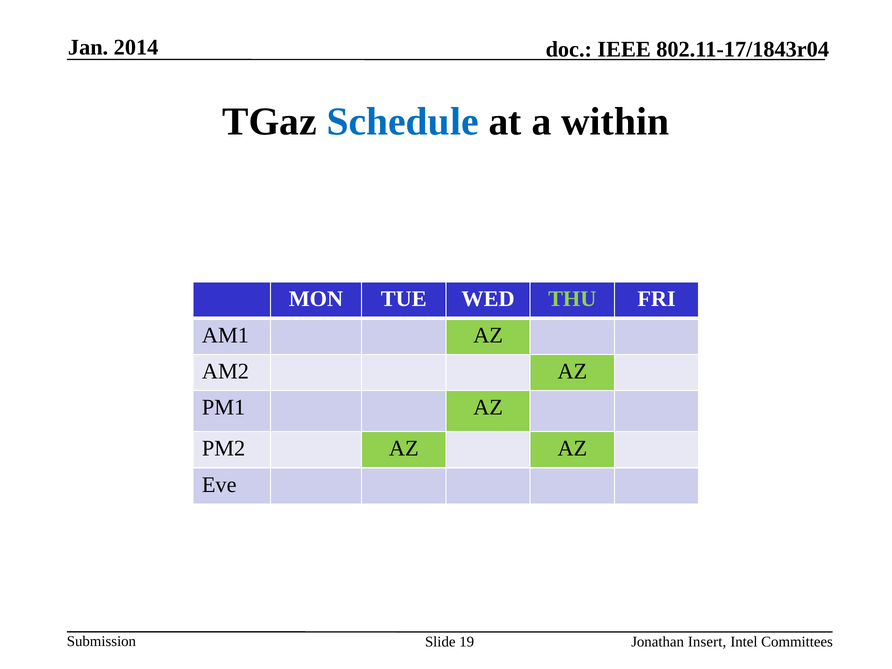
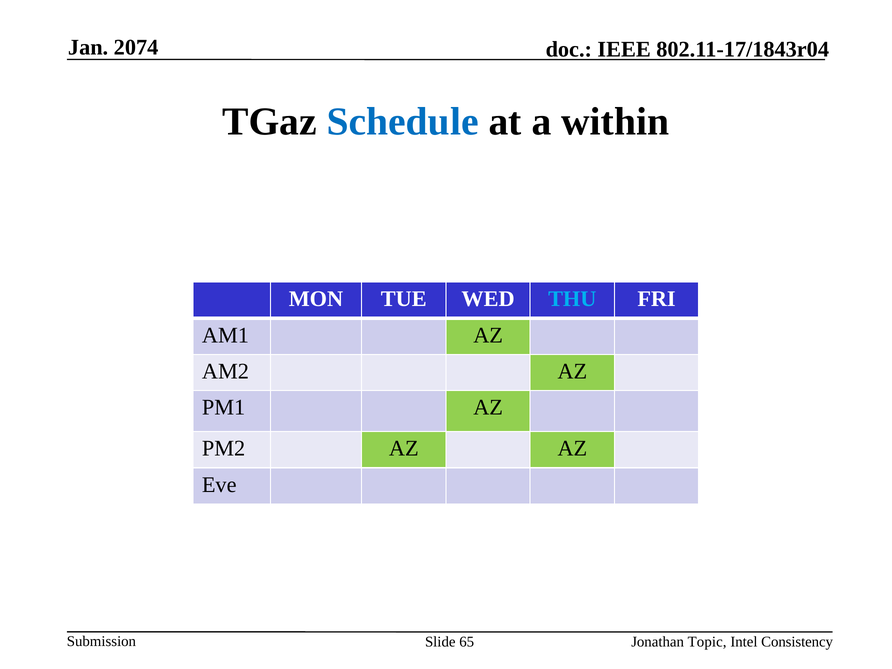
2014: 2014 -> 2074
THU colour: light green -> light blue
19: 19 -> 65
Insert: Insert -> Topic
Committees: Committees -> Consistency
